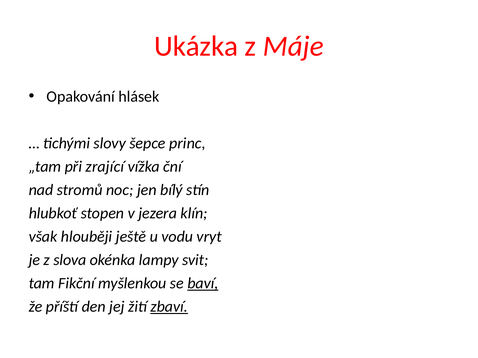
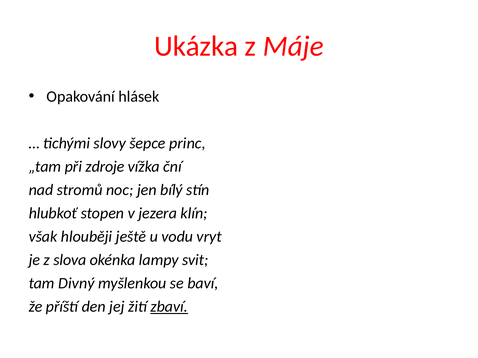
zrající: zrající -> zdroje
Fikční: Fikční -> Divný
baví underline: present -> none
